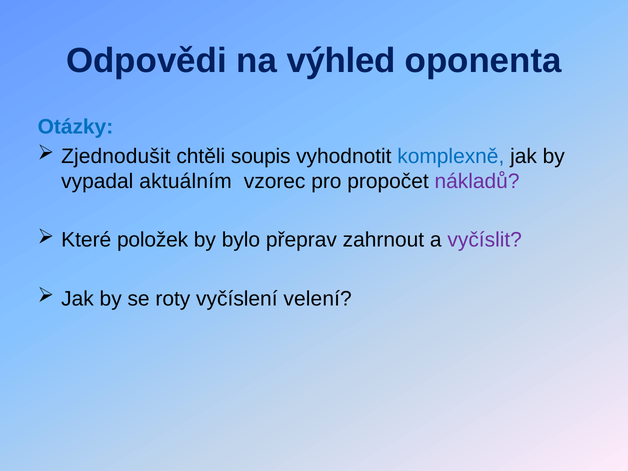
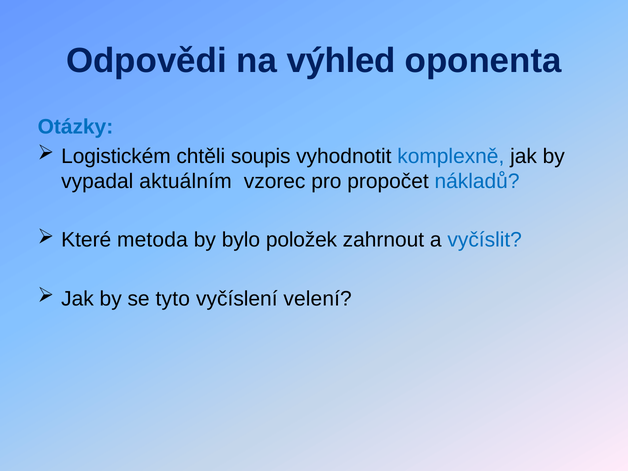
Zjednodušit: Zjednodušit -> Logistickém
nákladů colour: purple -> blue
položek: položek -> metoda
přeprav: přeprav -> položek
vyčíslit colour: purple -> blue
roty: roty -> tyto
